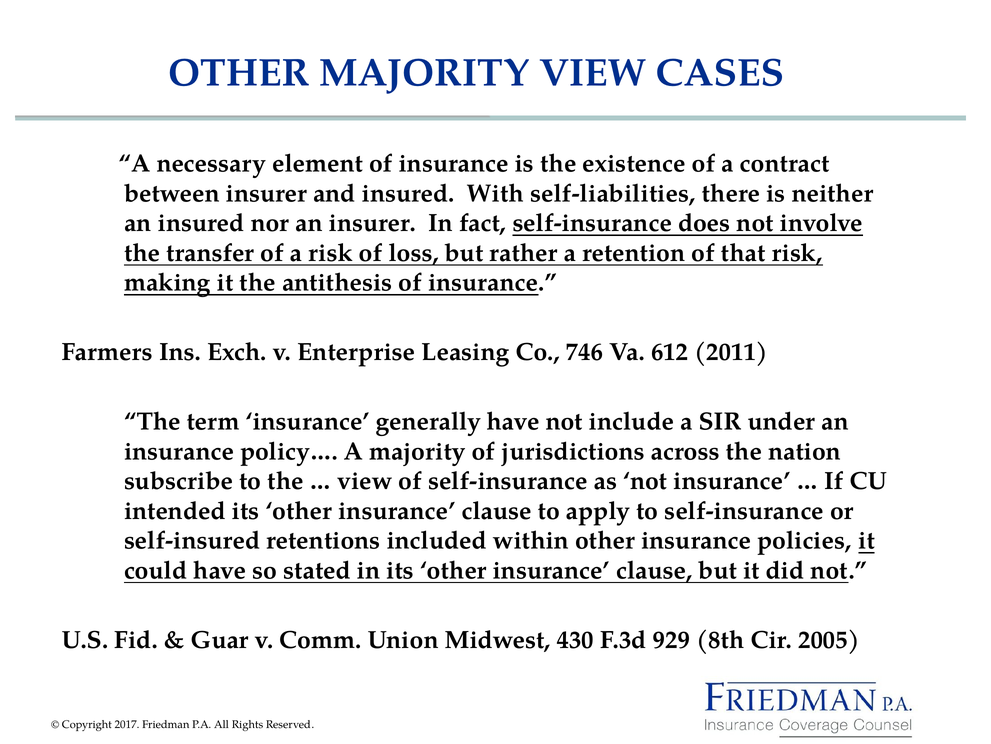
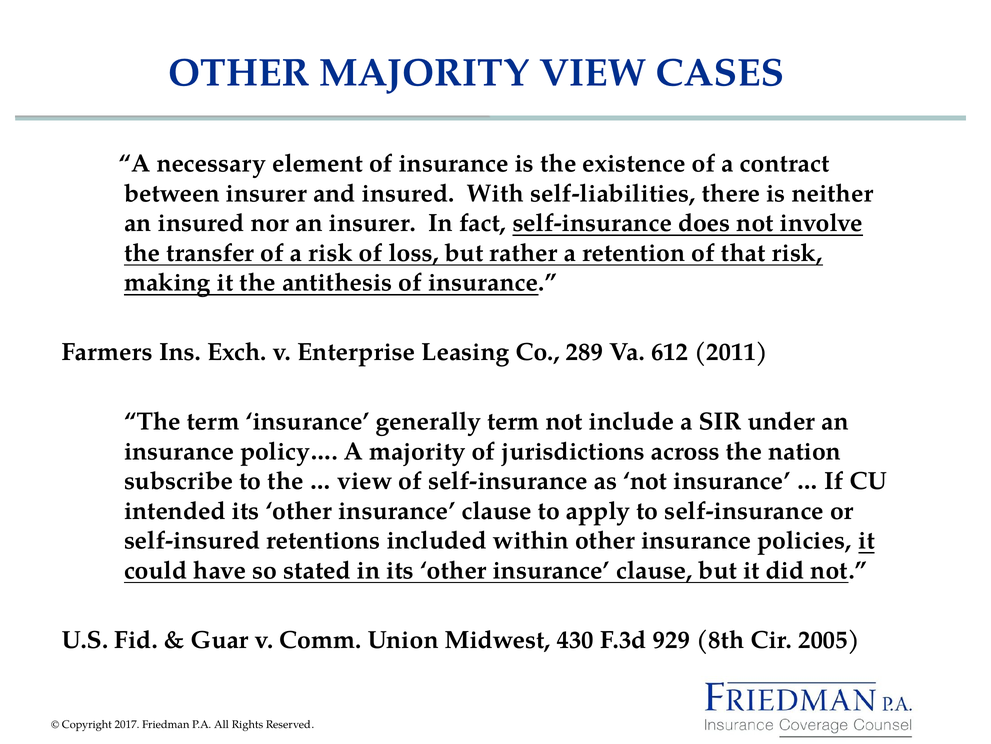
746: 746 -> 289
generally have: have -> term
